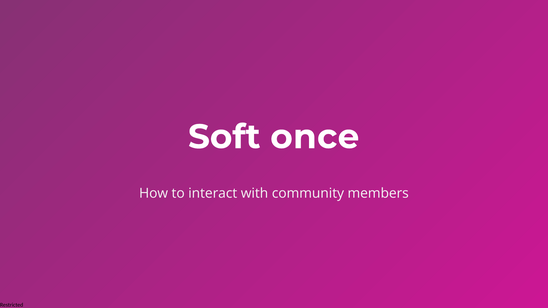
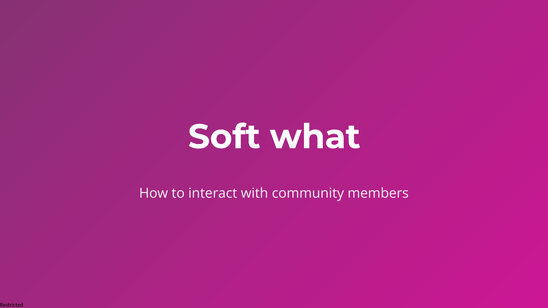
once: once -> what
